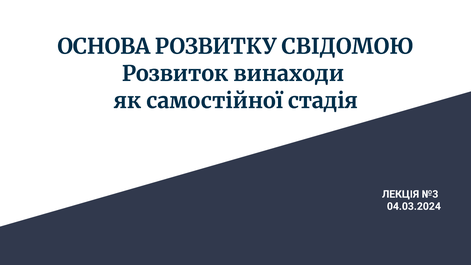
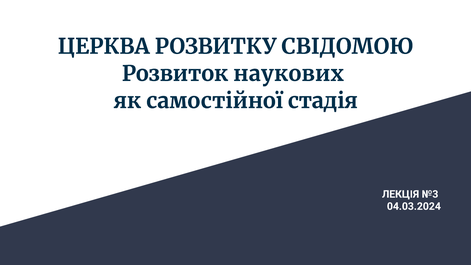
ОСНОВА: ОСНОВА -> ЦЕРКВА
винаходи: винаходи -> наукових
